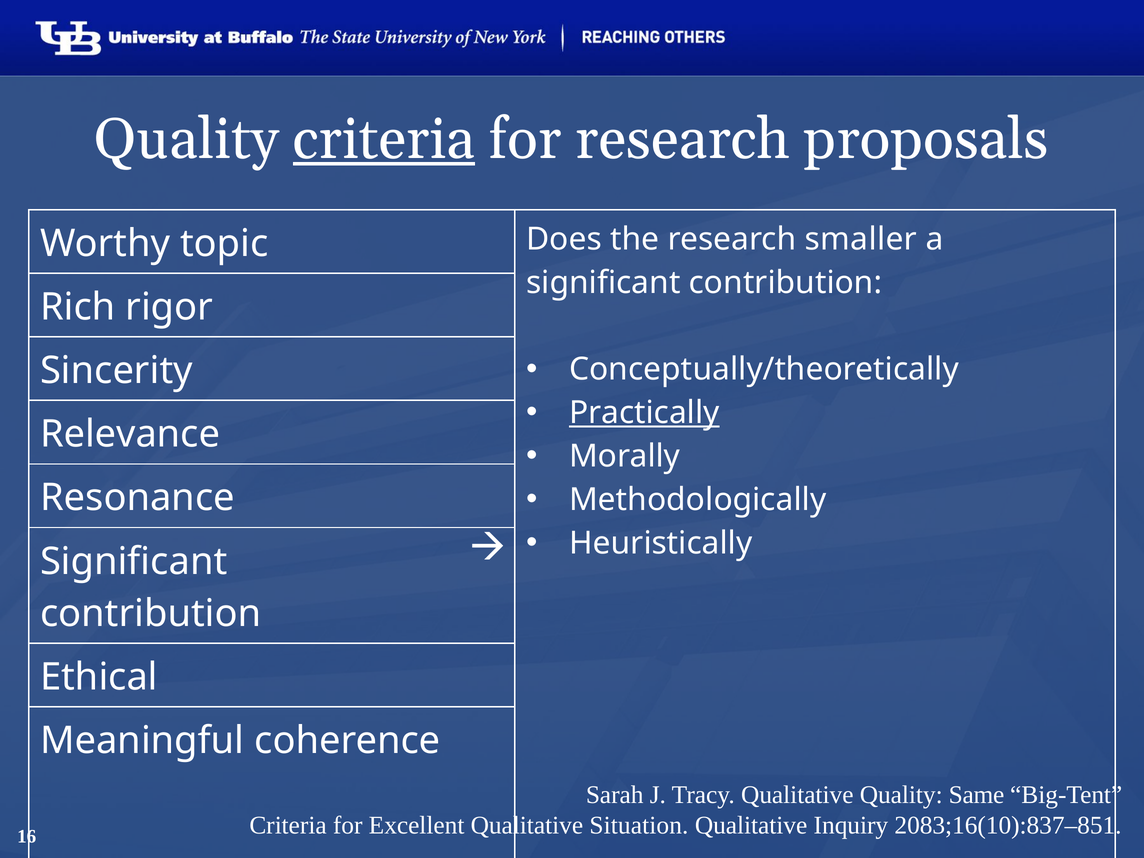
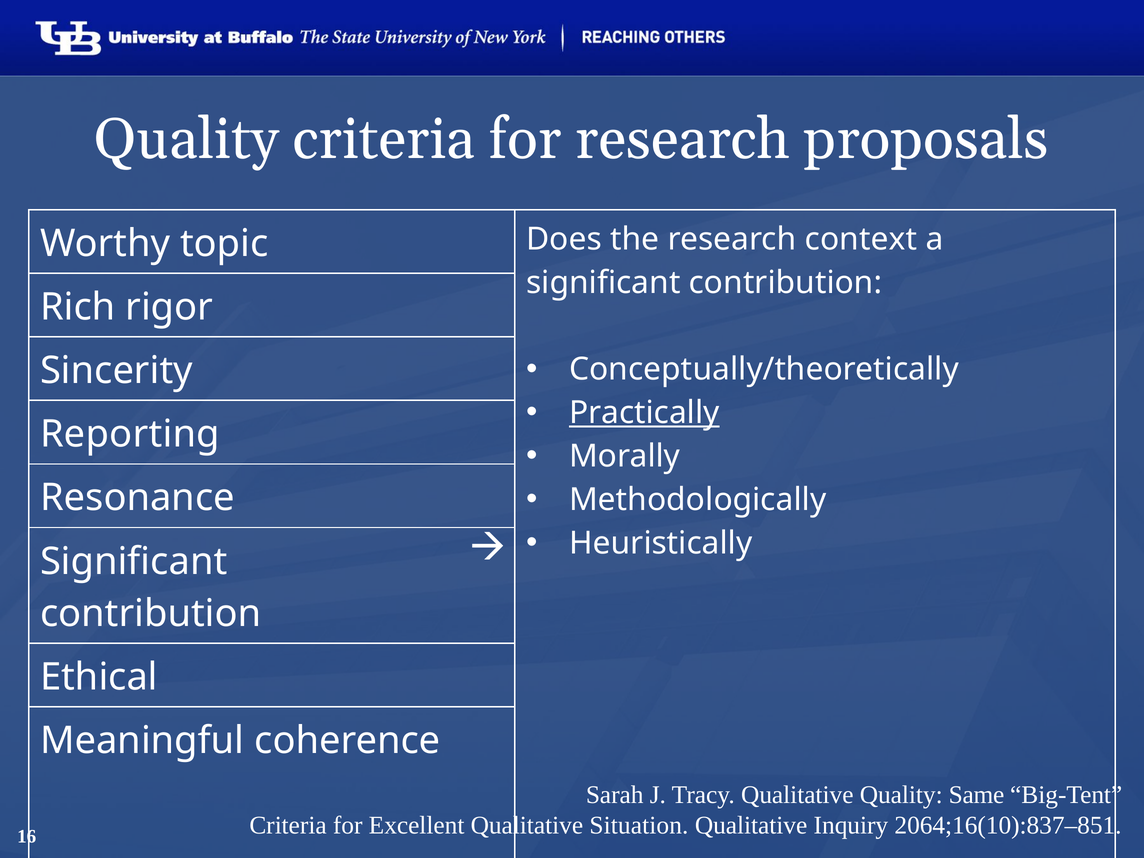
criteria at (384, 139) underline: present -> none
smaller: smaller -> context
Relevance: Relevance -> Reporting
2083;16(10):837–851: 2083;16(10):837–851 -> 2064;16(10):837–851
